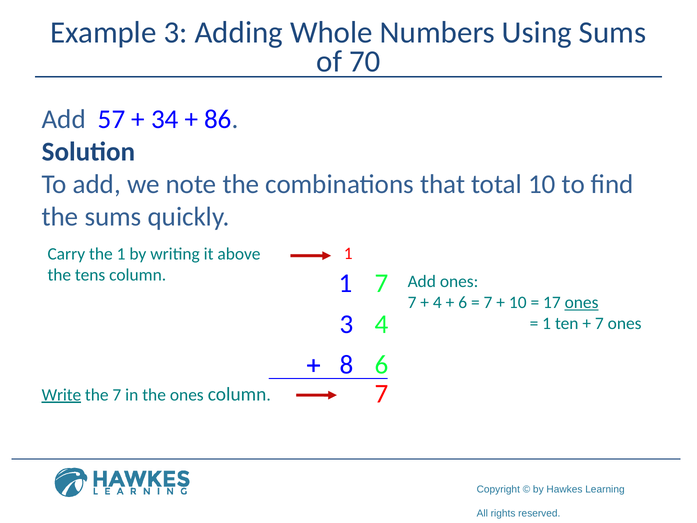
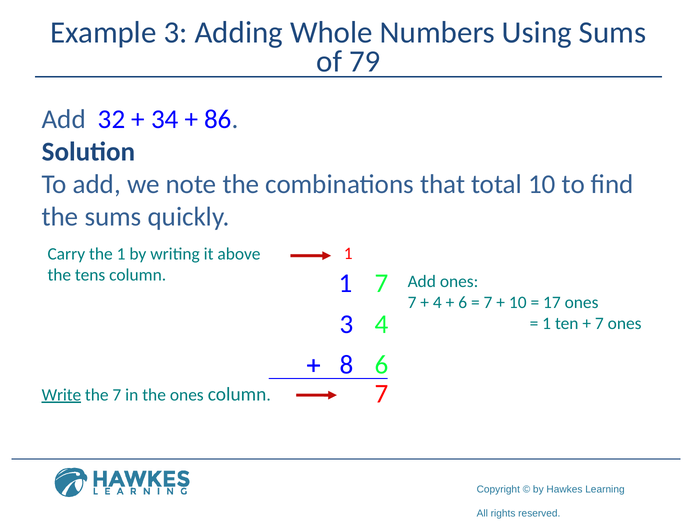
70: 70 -> 79
57: 57 -> 32
ones at (582, 302) underline: present -> none
